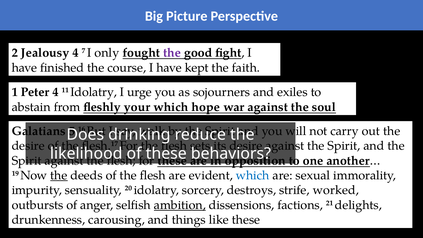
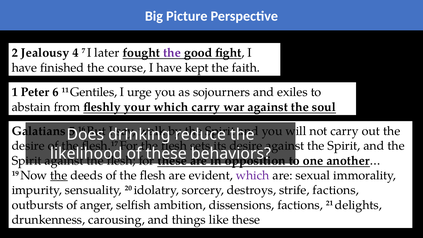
only: only -> later
Peter 4: 4 -> 6
11 Idolatry: Idolatry -> Gentiles
which hope: hope -> carry
which at (253, 175) colour: blue -> purple
strife worked: worked -> factions
ambition underline: present -> none
